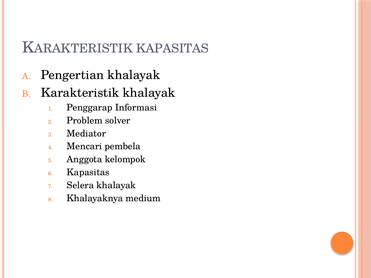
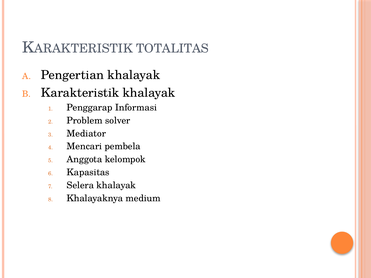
KAPASITAS at (172, 48): KAPASITAS -> TOTALITAS
